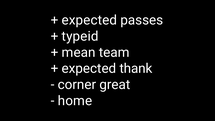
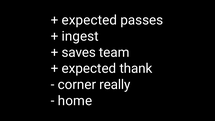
typeid: typeid -> ingest
mean: mean -> saves
great: great -> really
